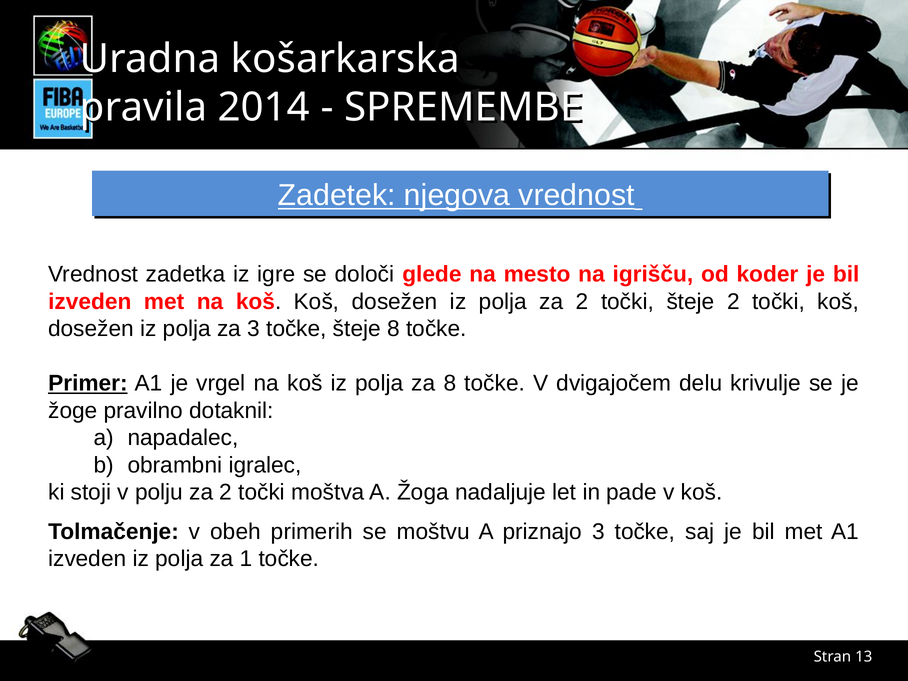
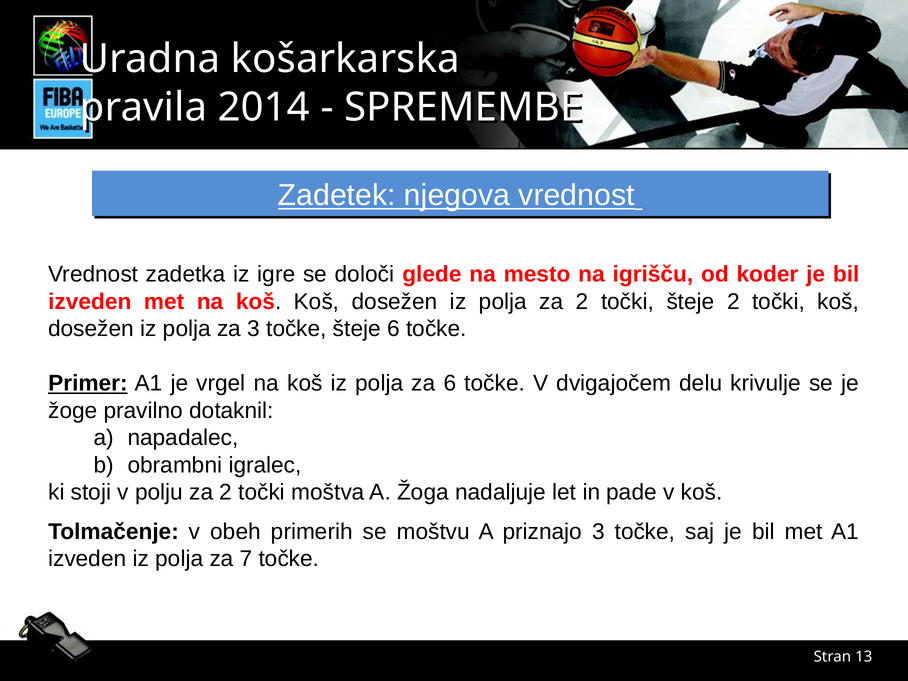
šteje 8: 8 -> 6
za 8: 8 -> 6
1: 1 -> 7
